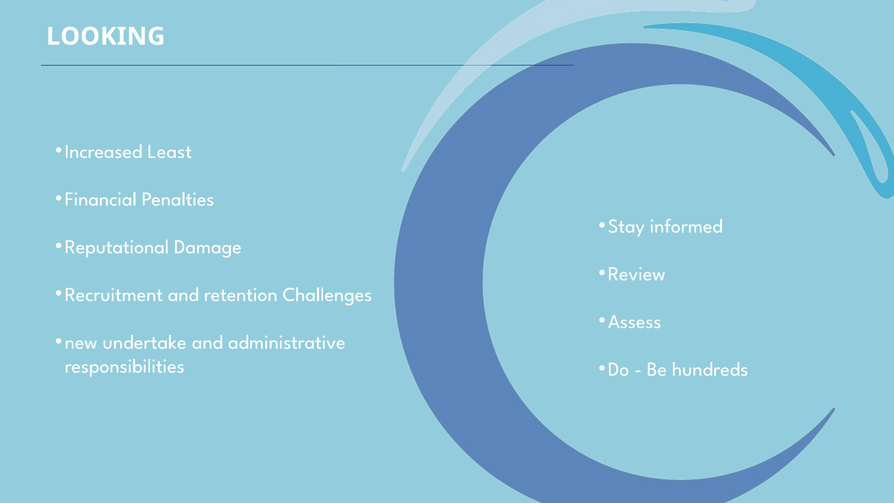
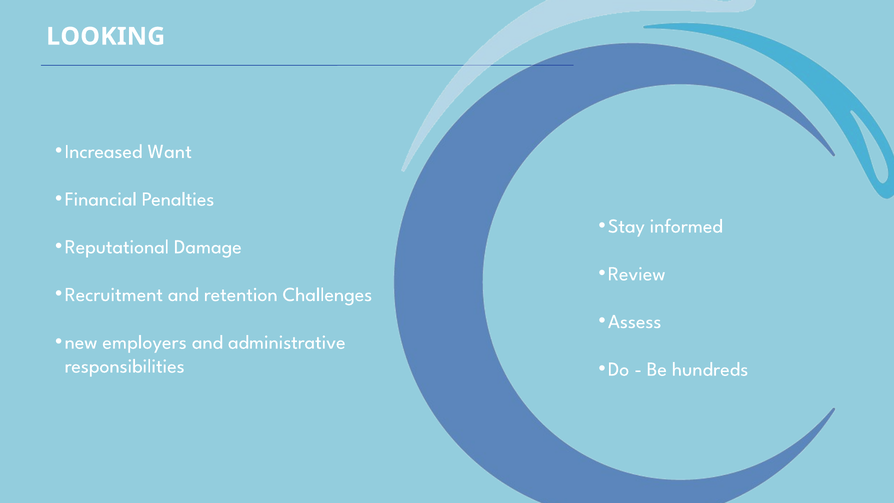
Least: Least -> Want
undertake: undertake -> employers
